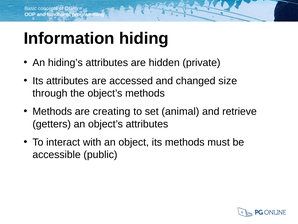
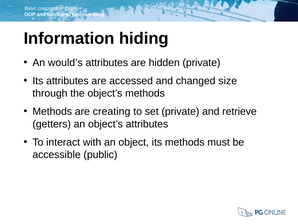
hiding’s: hiding’s -> would’s
set animal: animal -> private
